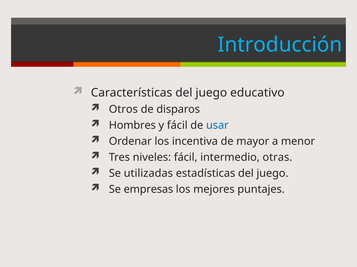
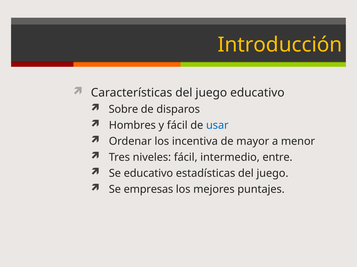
Introducción colour: light blue -> yellow
Otros: Otros -> Sobre
otras: otras -> entre
Se utilizadas: utilizadas -> educativo
